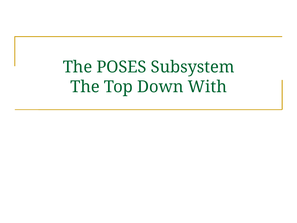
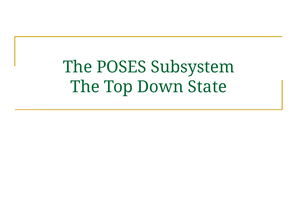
With: With -> State
